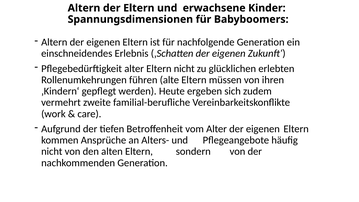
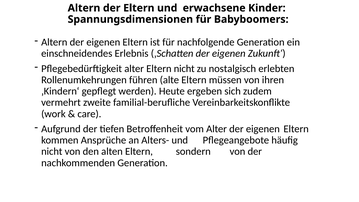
glücklichen: glücklichen -> nostalgisch
